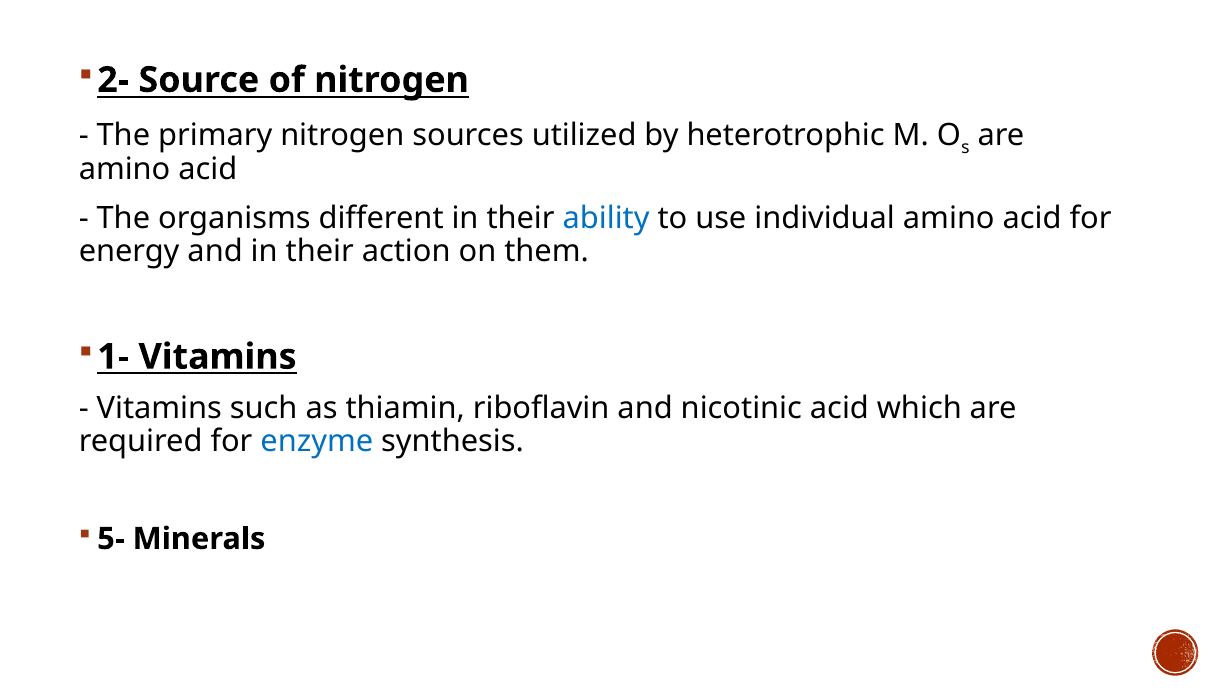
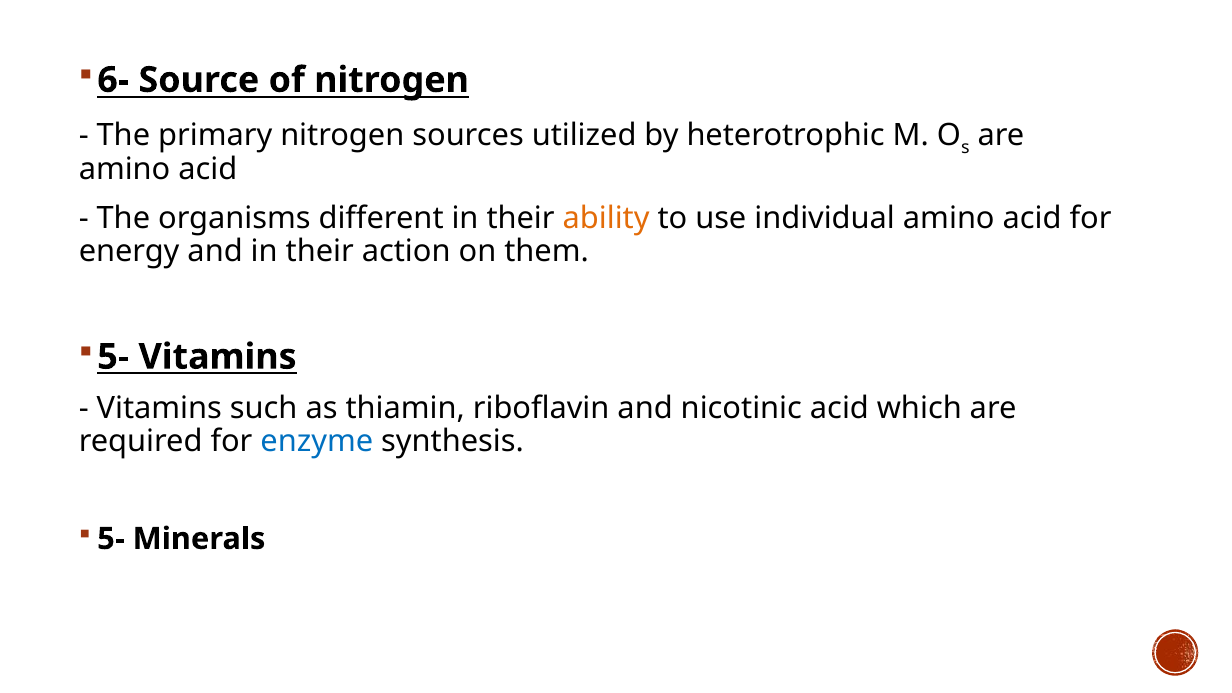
2-: 2- -> 6-
ability colour: blue -> orange
1- at (113, 357): 1- -> 5-
